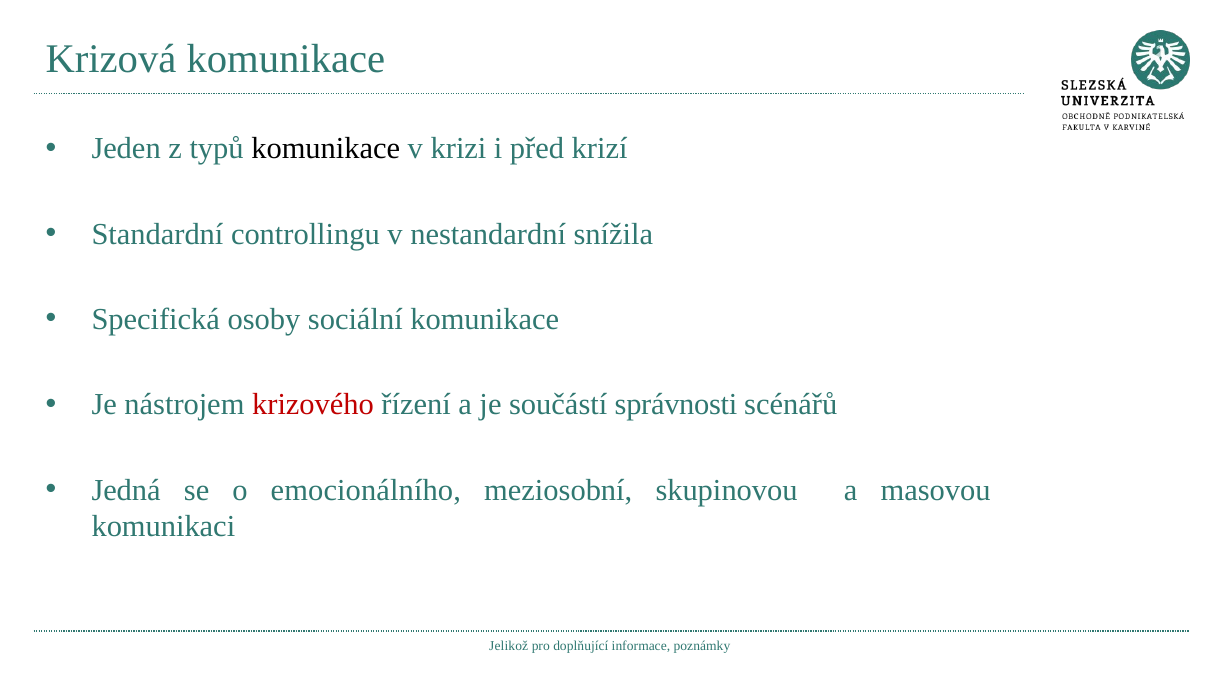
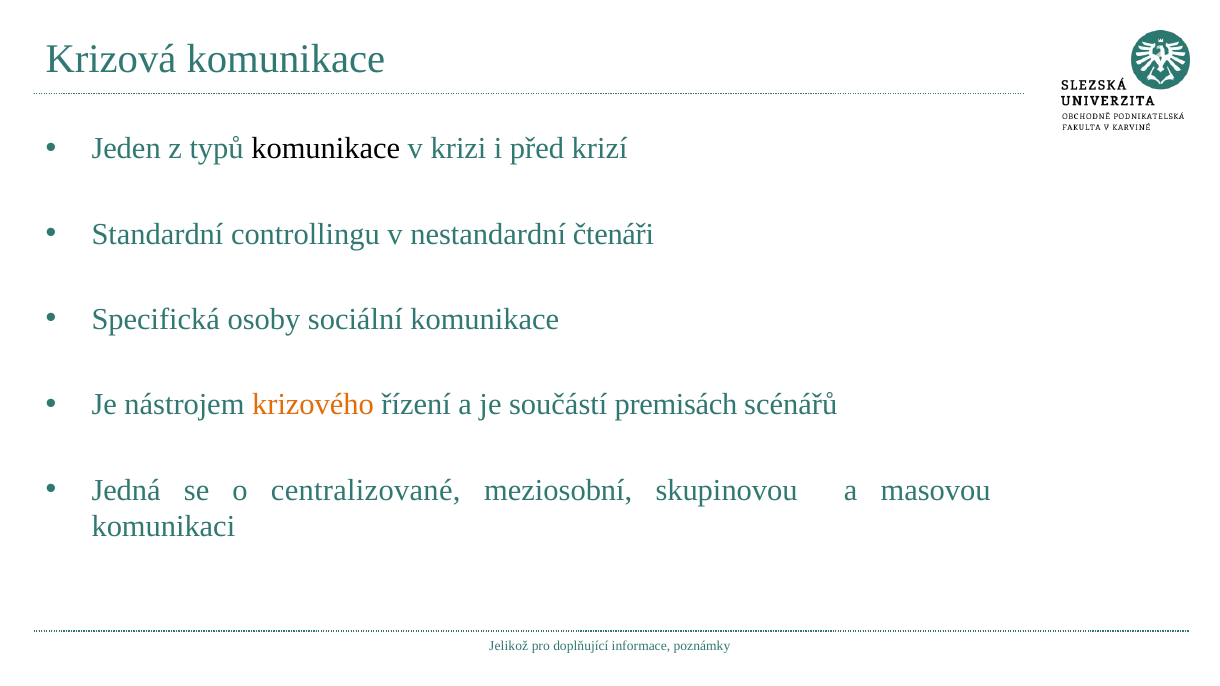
snížila: snížila -> čtenáři
krizového colour: red -> orange
správnosti: správnosti -> premisách
emocionálního: emocionálního -> centralizované
